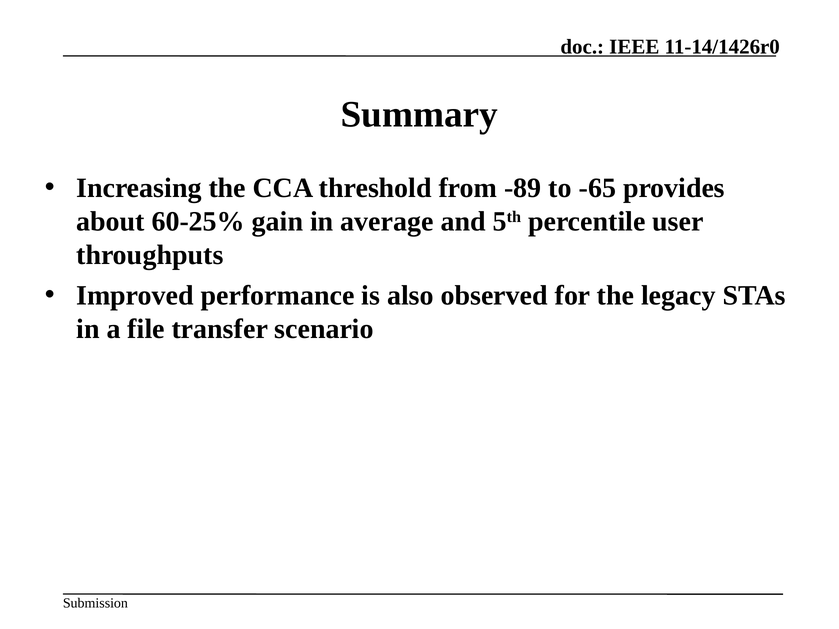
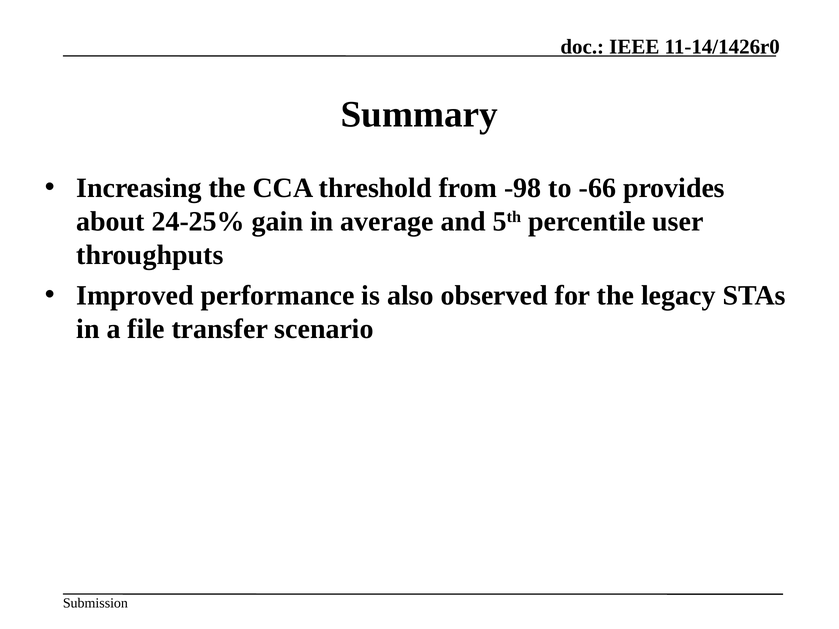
-89: -89 -> -98
-65: -65 -> -66
60-25%: 60-25% -> 24-25%
